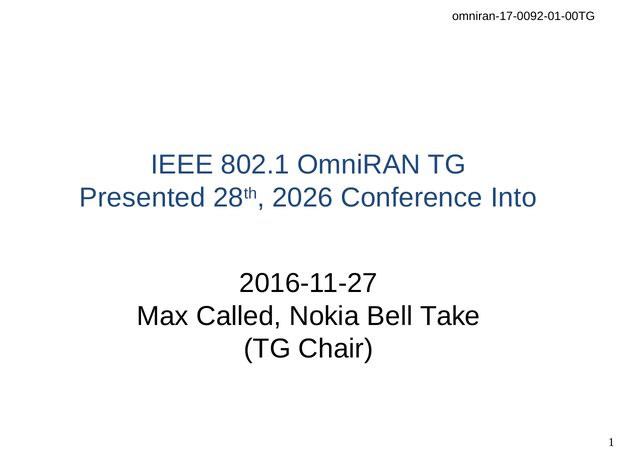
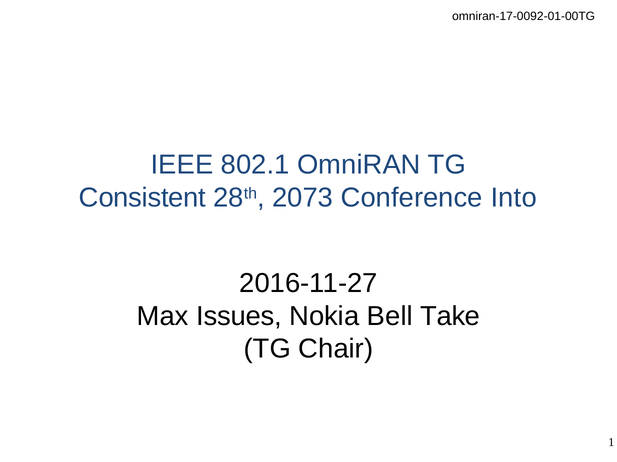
Presented: Presented -> Consistent
2026: 2026 -> 2073
Called: Called -> Issues
